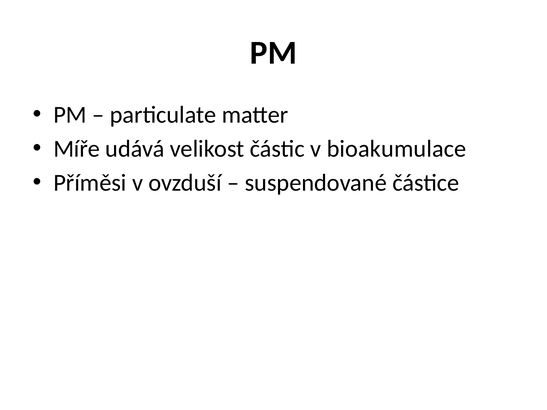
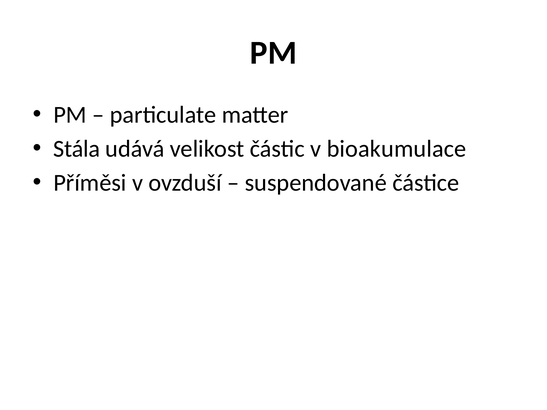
Míře: Míře -> Stála
